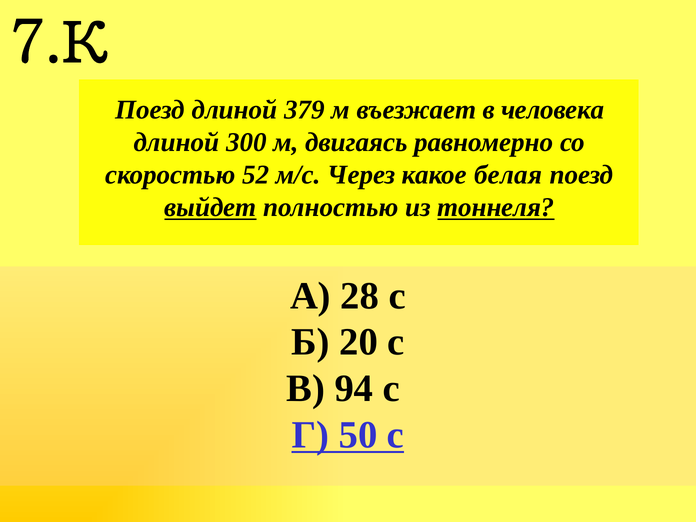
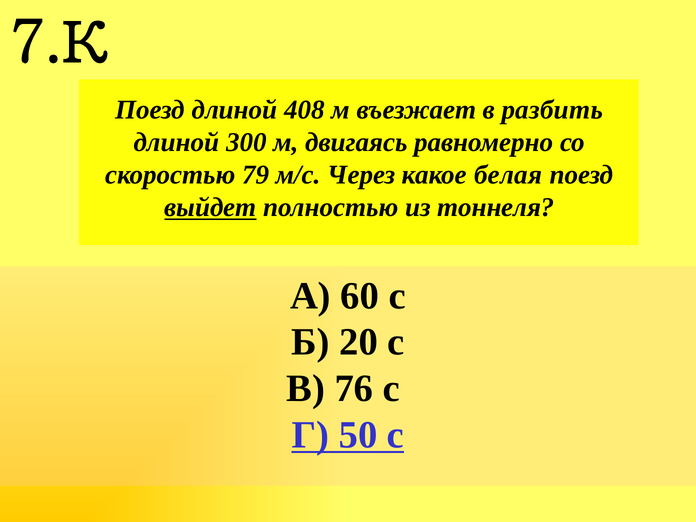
379: 379 -> 408
человека: человека -> разбить
52: 52 -> 79
тоннеля underline: present -> none
28: 28 -> 60
94: 94 -> 76
